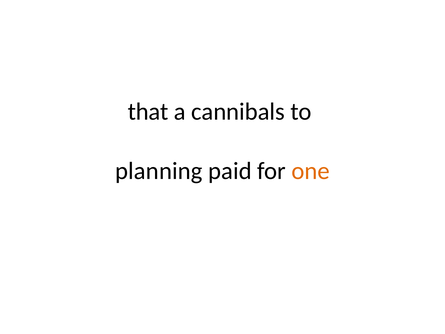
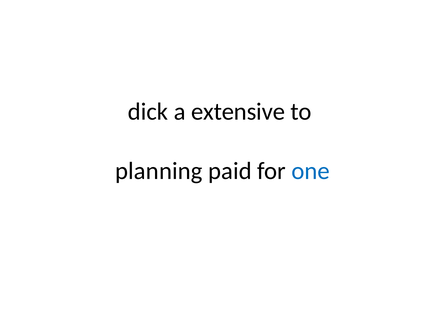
that: that -> dick
cannibals: cannibals -> extensive
one colour: orange -> blue
